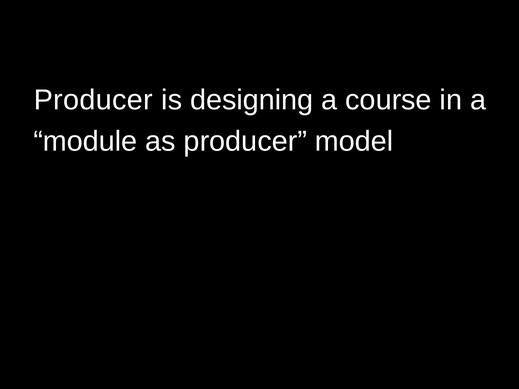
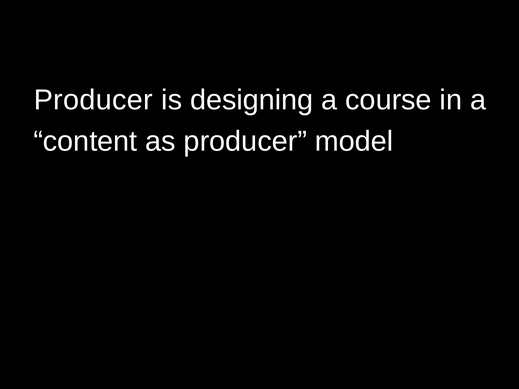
module: module -> content
